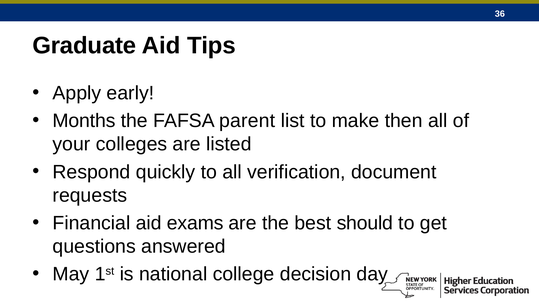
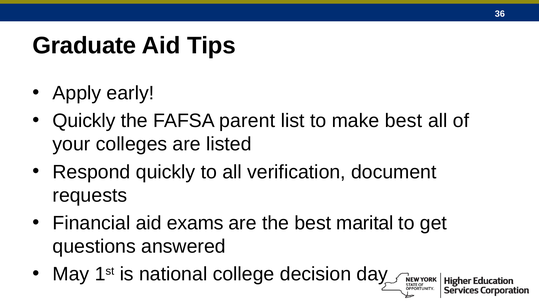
Months at (84, 121): Months -> Quickly
make then: then -> best
should: should -> marital
